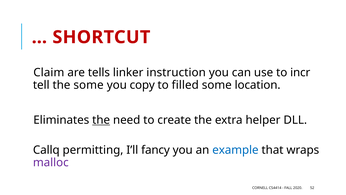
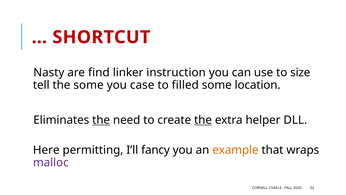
Claim: Claim -> Nasty
tells: tells -> find
incr: incr -> size
copy: copy -> case
the at (203, 120) underline: none -> present
Callq: Callq -> Here
example colour: blue -> orange
